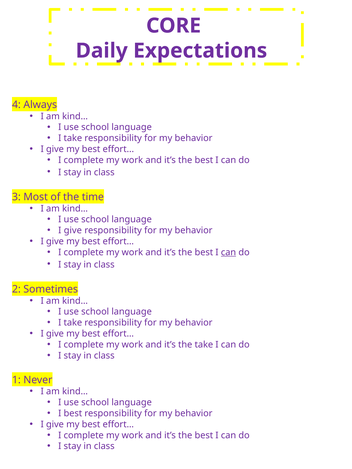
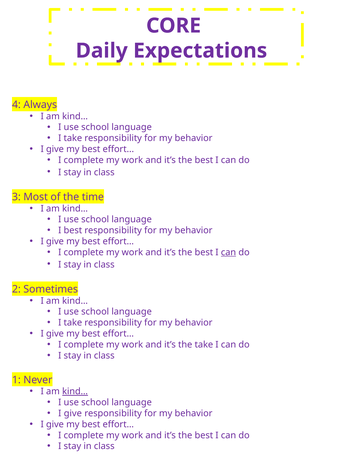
give at (73, 231): give -> best
kind… at (75, 392) underline: none -> present
best at (73, 414): best -> give
